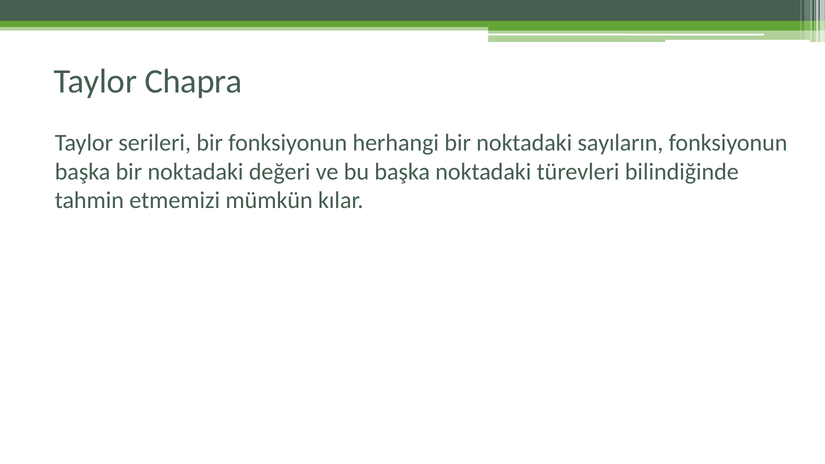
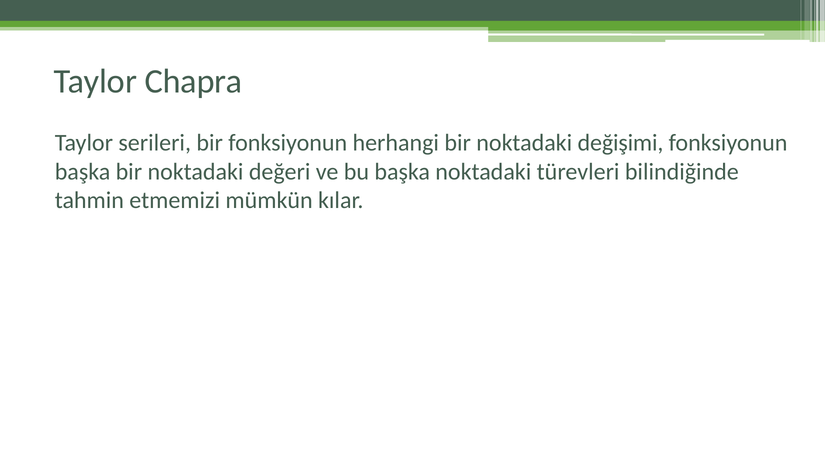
sayıların: sayıların -> değişimi
